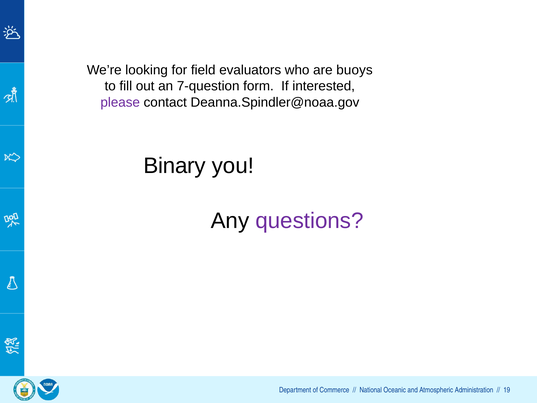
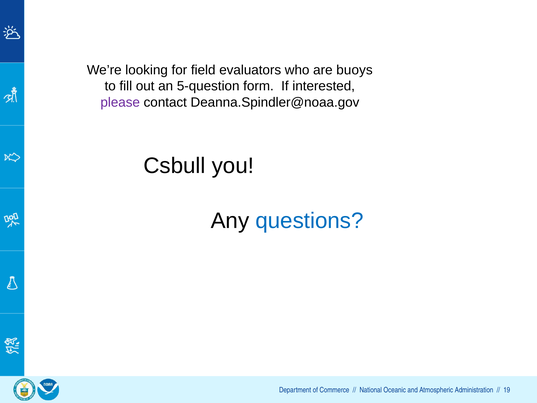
7-question: 7-question -> 5-question
Binary: Binary -> Csbull
questions colour: purple -> blue
